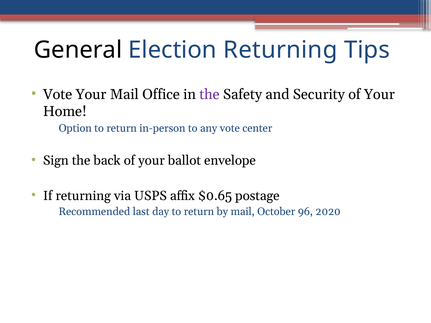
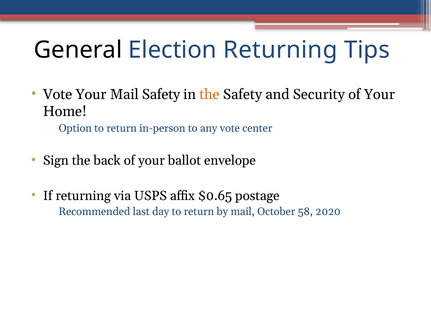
Mail Office: Office -> Safety
the at (209, 94) colour: purple -> orange
96: 96 -> 58
